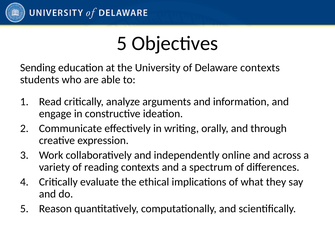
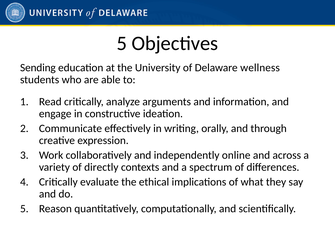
Delaware contexts: contexts -> wellness
reading: reading -> directly
